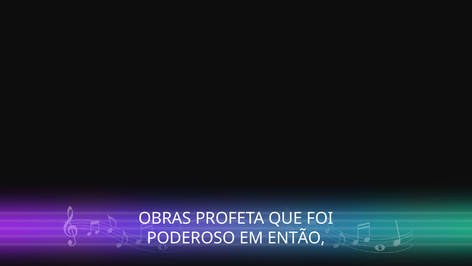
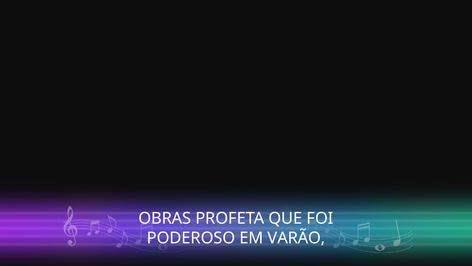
ENTÃO: ENTÃO -> VARÃO
